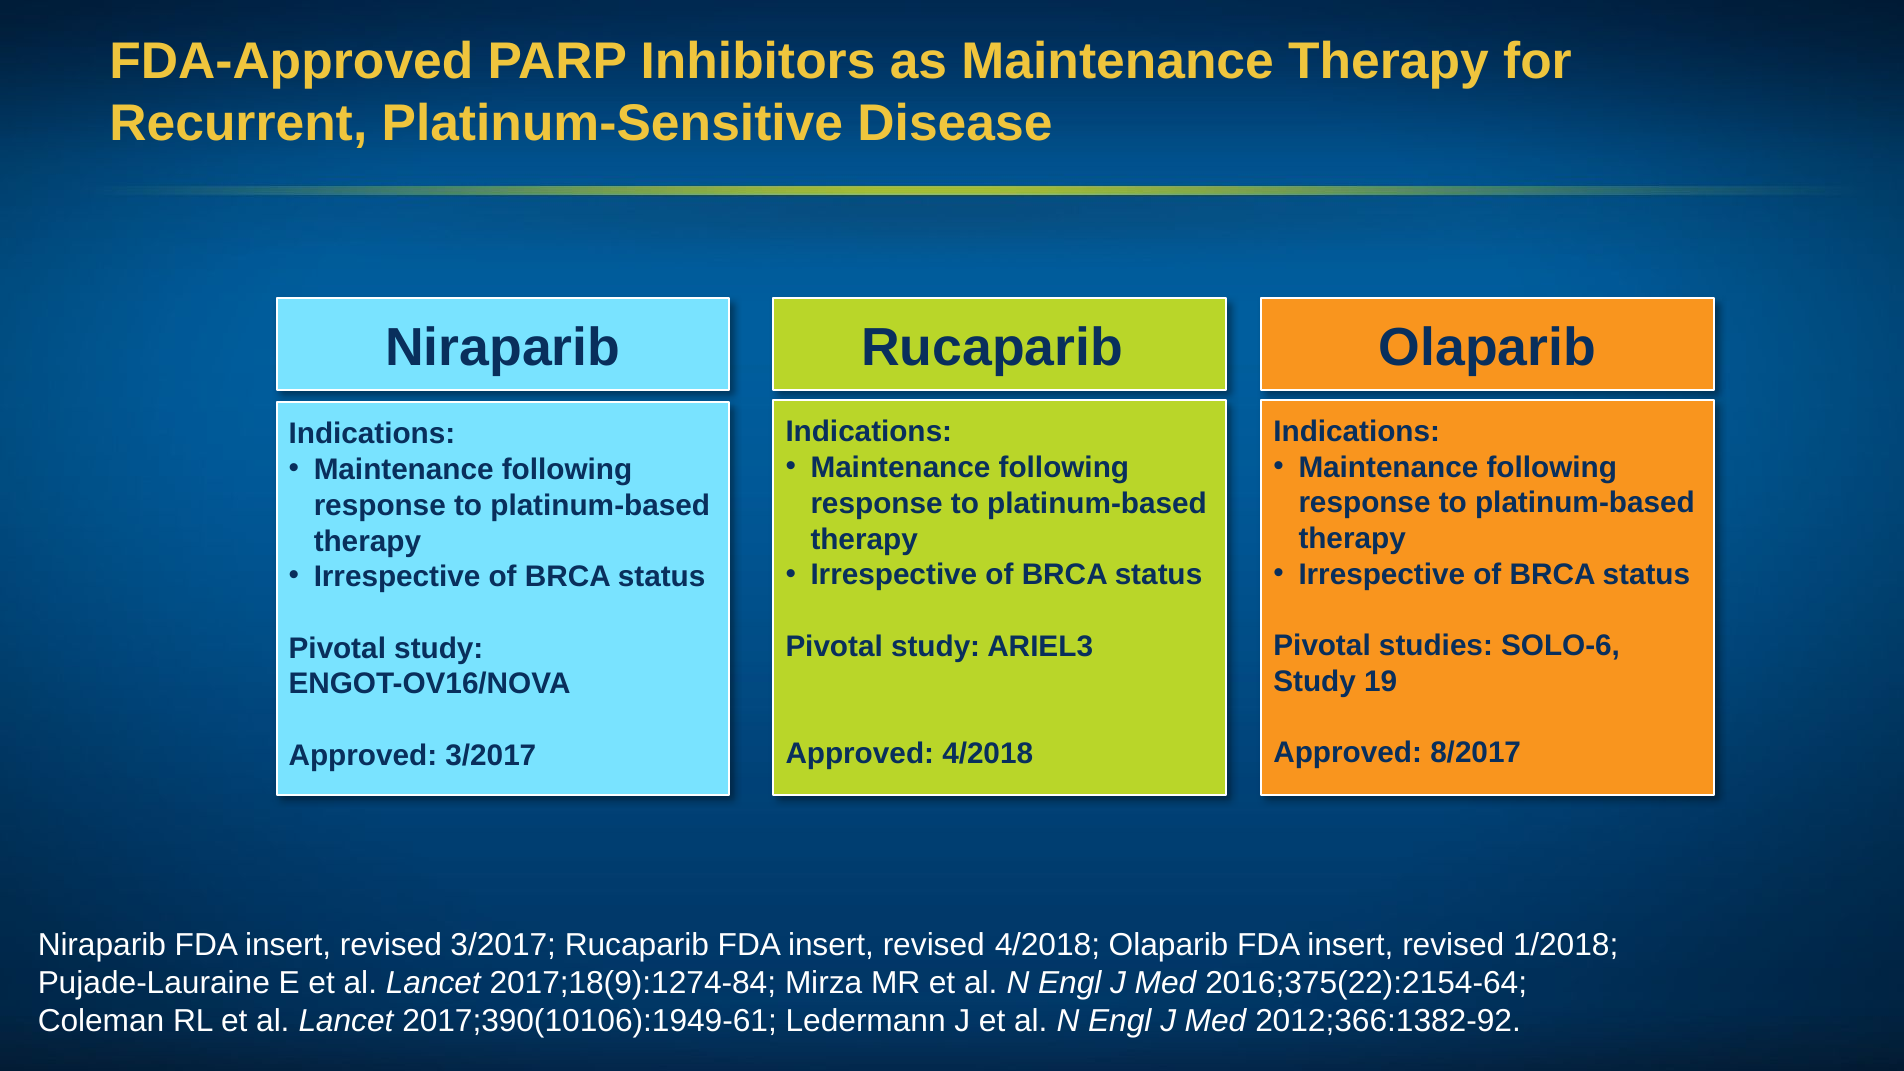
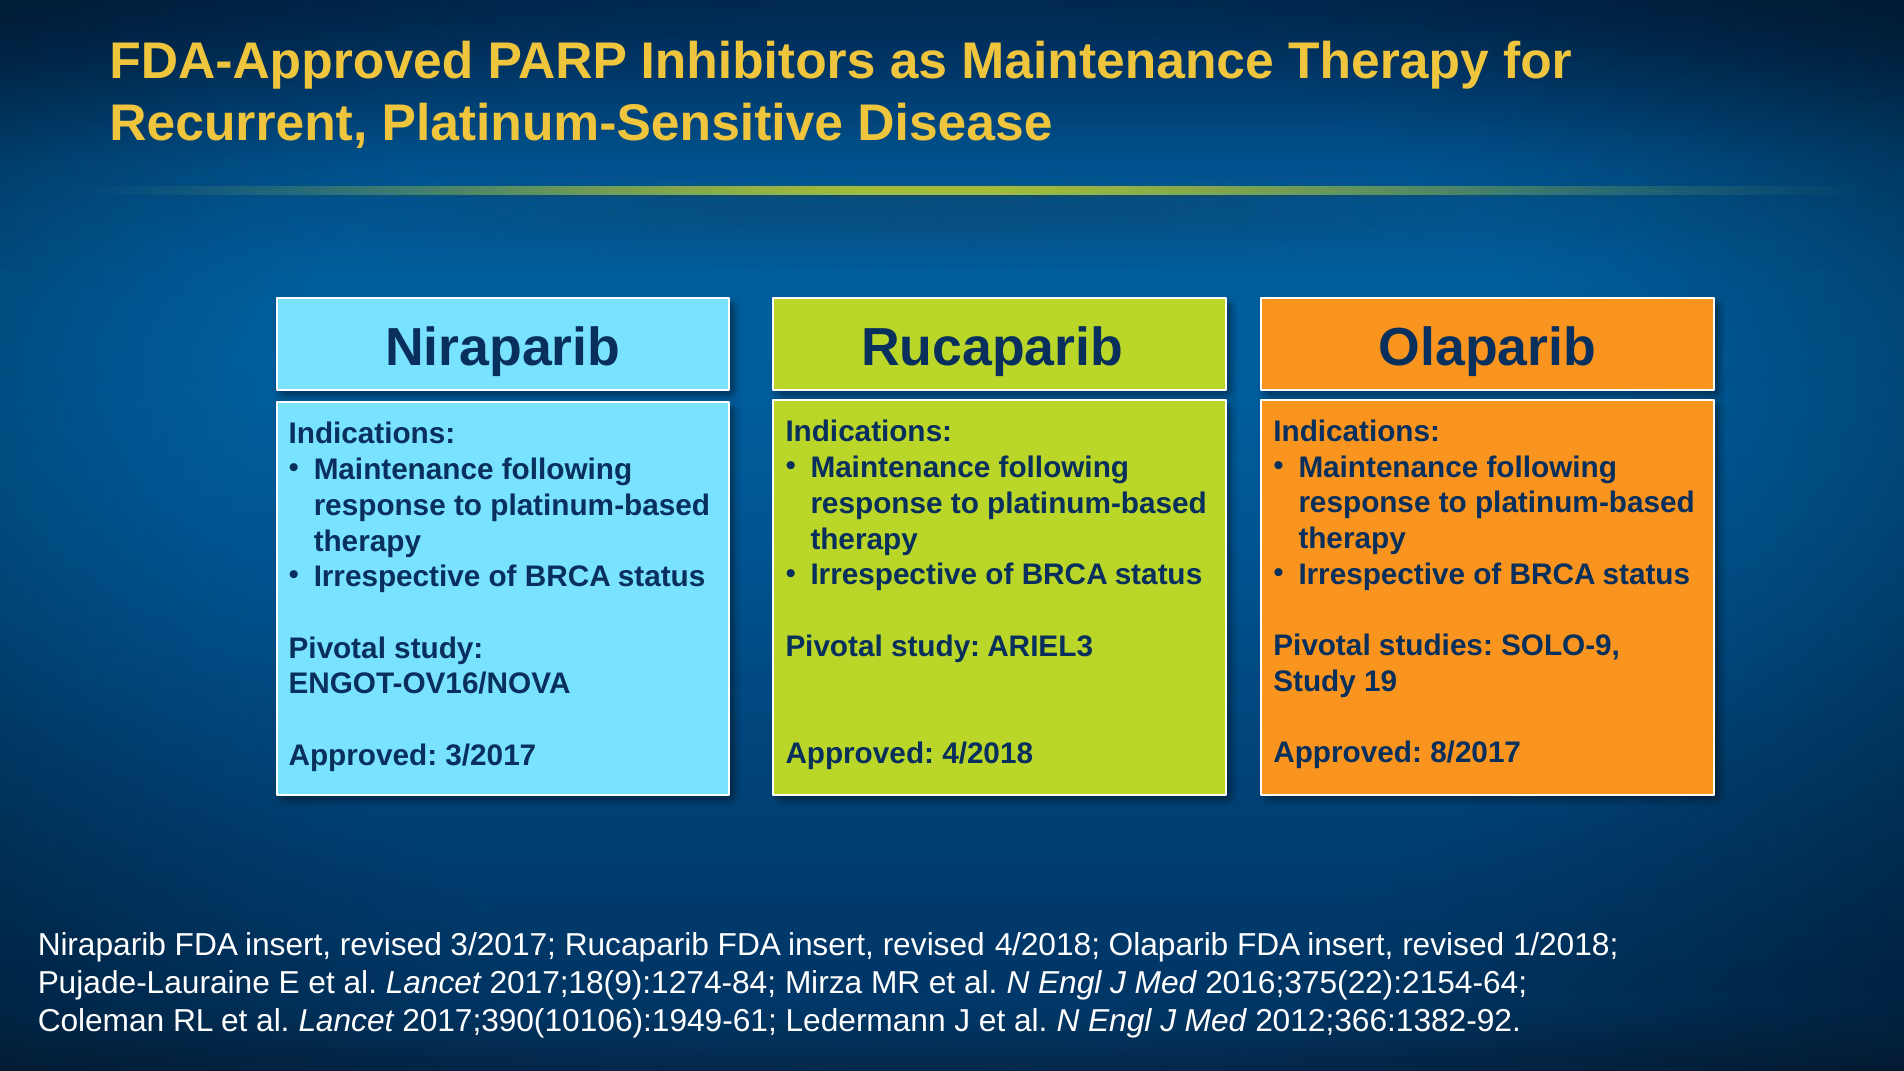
SOLO-6: SOLO-6 -> SOLO-9
